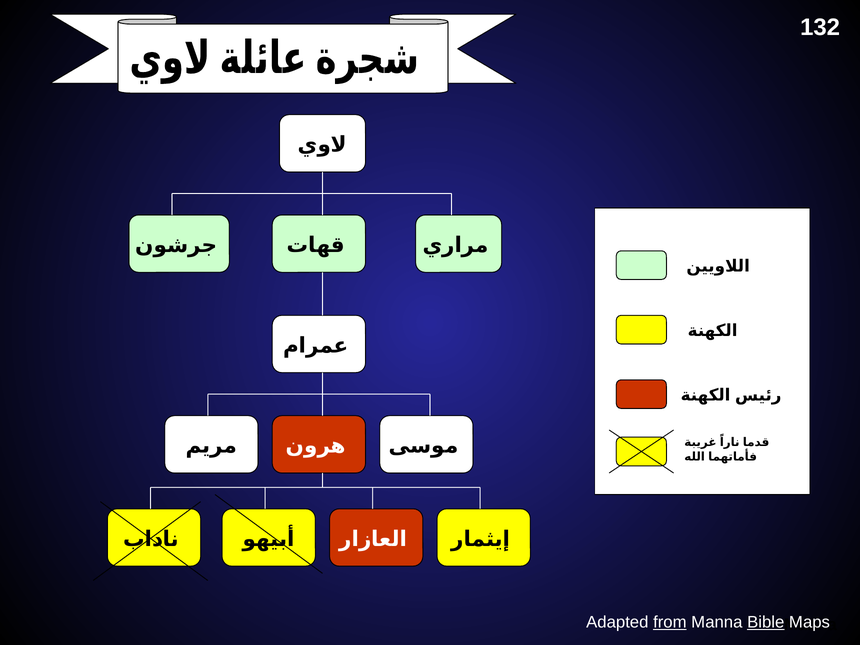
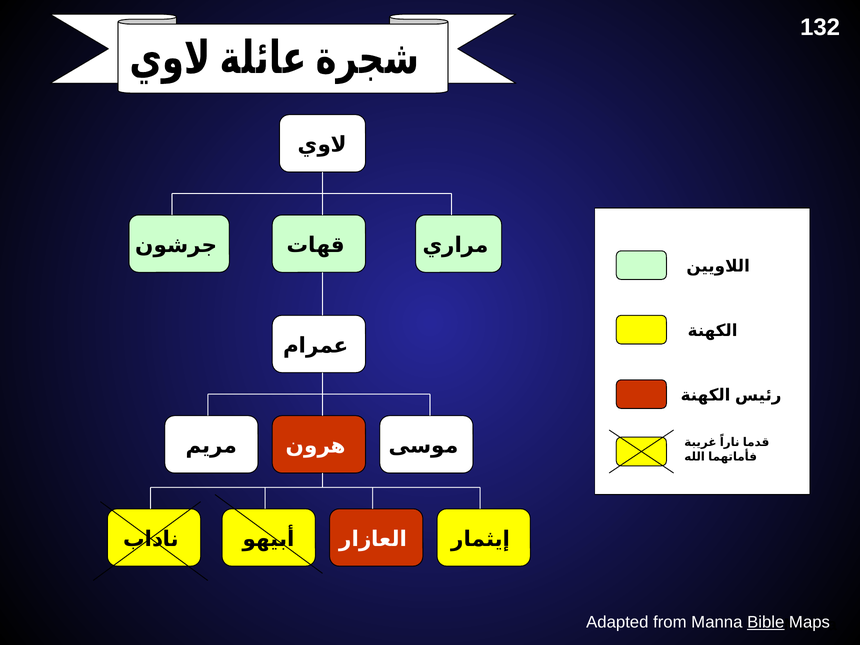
from underline: present -> none
